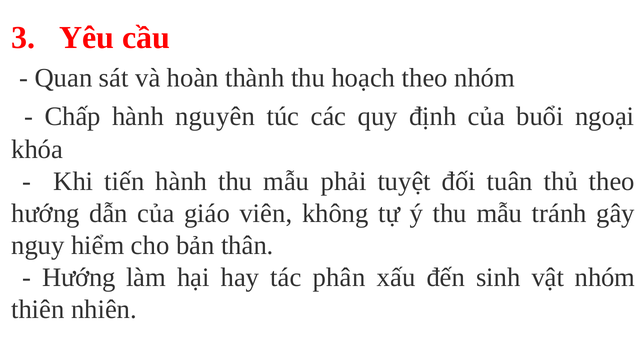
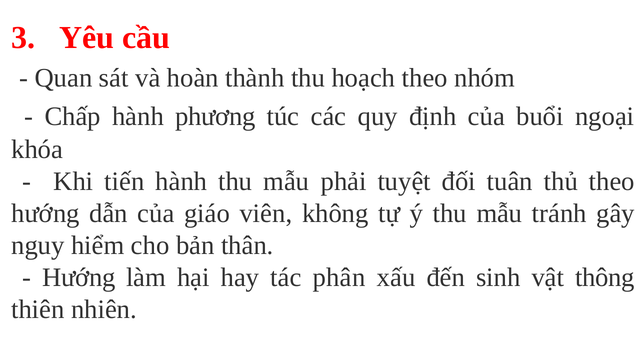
nguyên: nguyên -> phương
vật nhóm: nhóm -> thông
